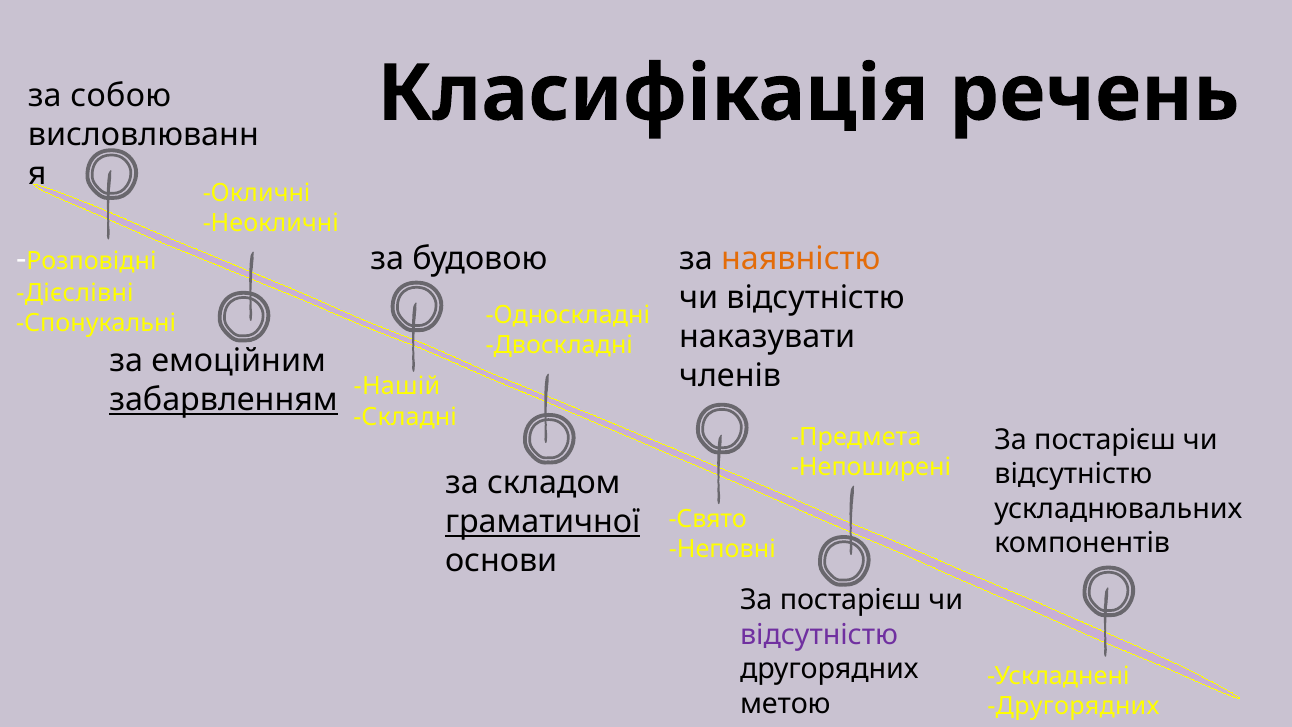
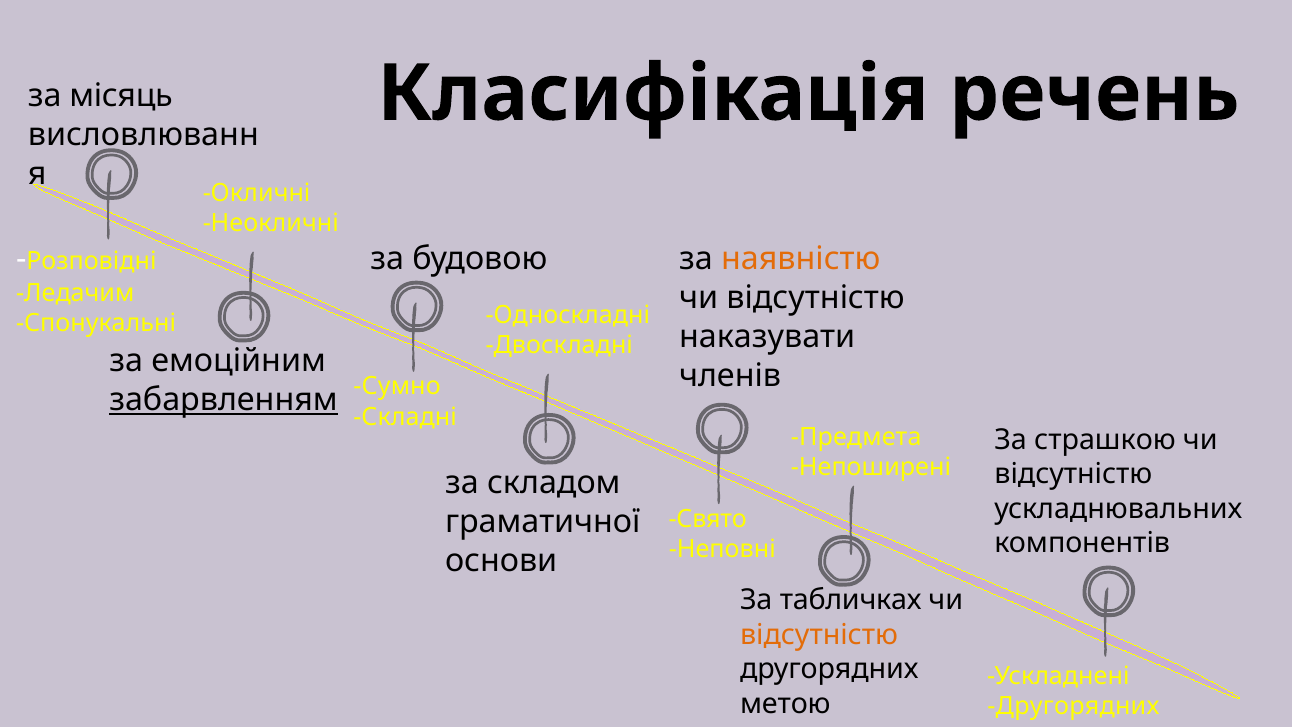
собою: собою -> місяць
Дієслівні: Дієслівні -> Ледачим
Нашій: Нашій -> Сумно
постарієш at (1105, 440): постарієш -> страшкою
граматичної underline: present -> none
постарієш at (851, 600): постарієш -> табличках
відсутністю at (819, 634) colour: purple -> orange
